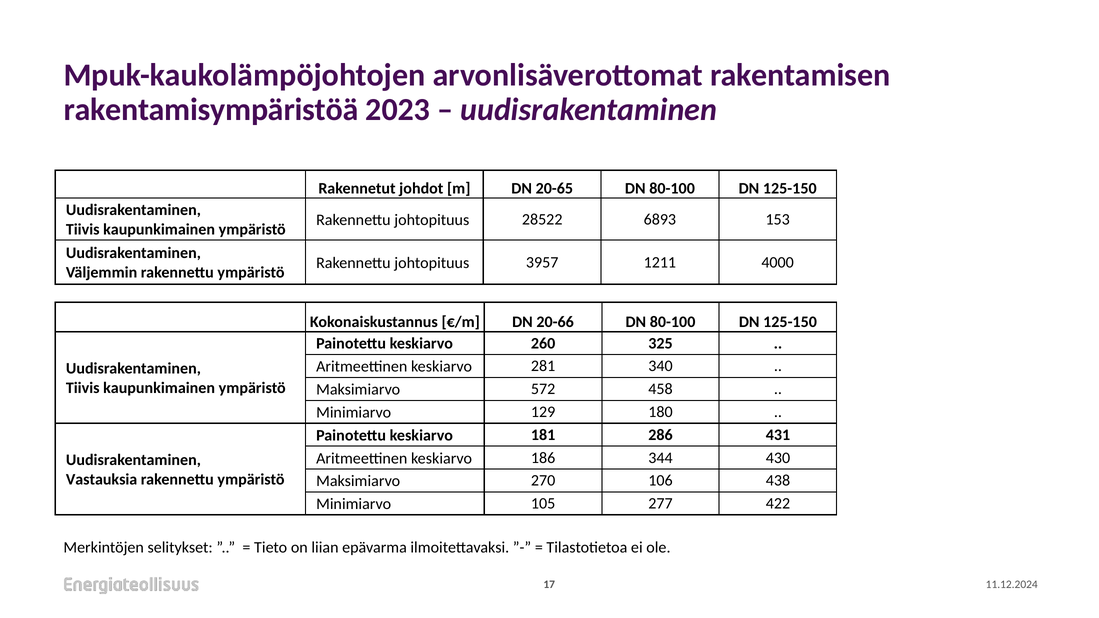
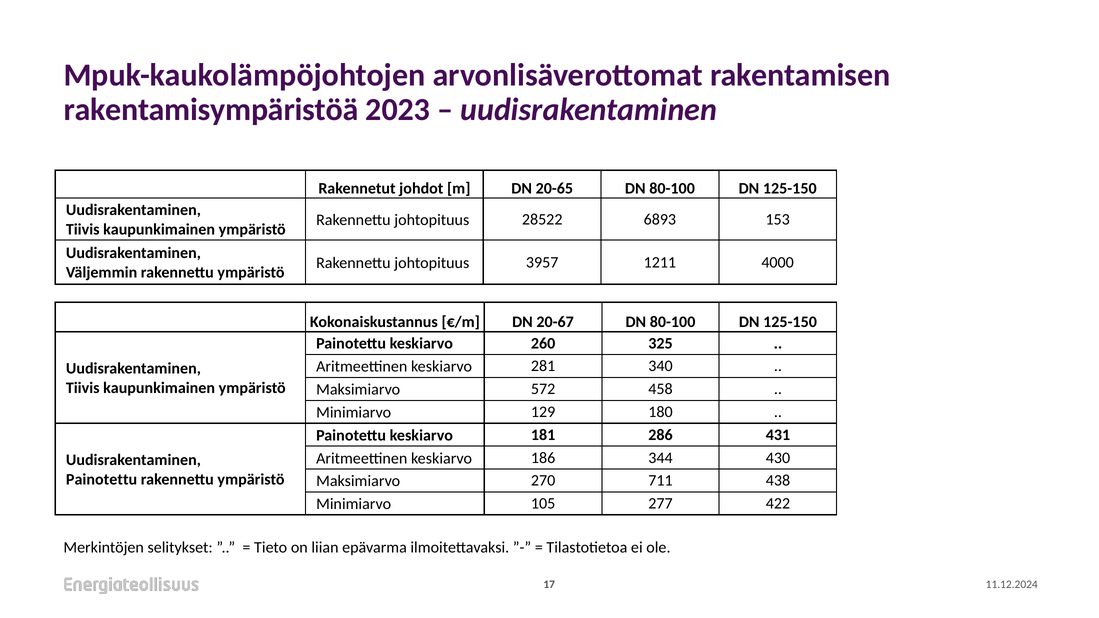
20-66: 20-66 -> 20-67
Vastauksia at (102, 480): Vastauksia -> Painotettu
106: 106 -> 711
